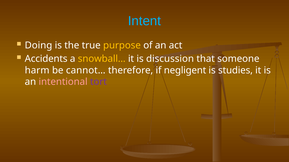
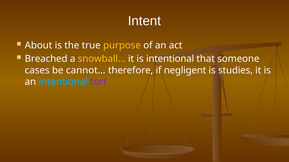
Intent colour: light blue -> white
Doing: Doing -> About
Accidents: Accidents -> Breached
is discussion: discussion -> intentional
harm: harm -> cases
intentional at (63, 82) colour: pink -> light blue
